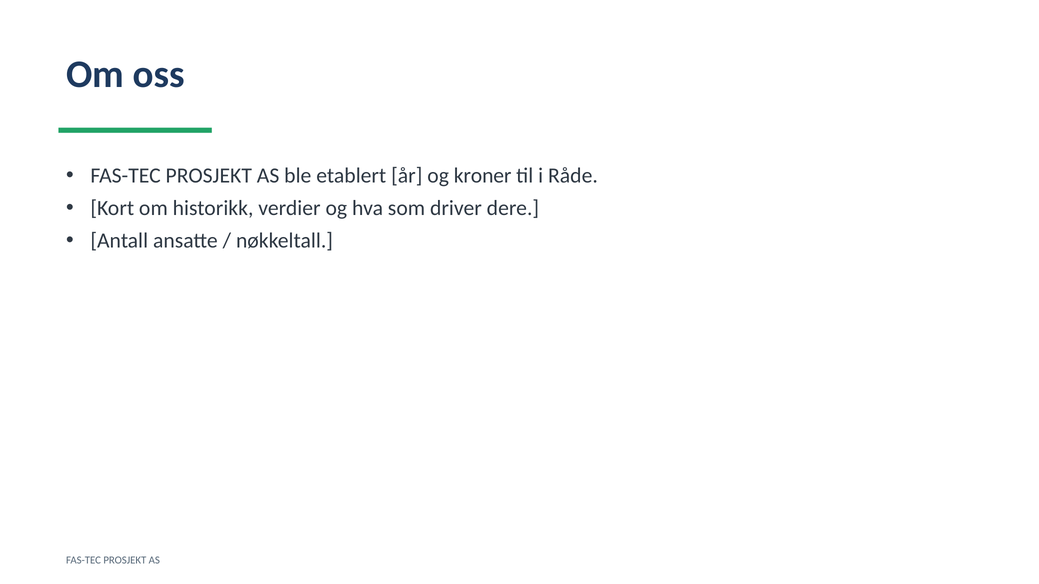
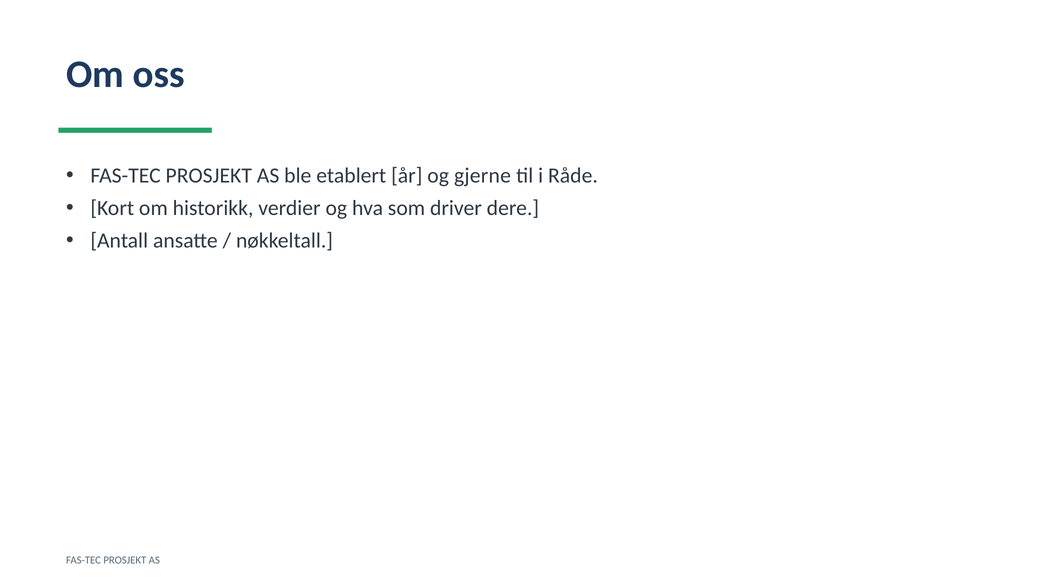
kroner: kroner -> gjerne
